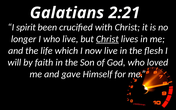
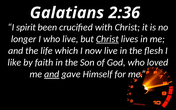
2:21: 2:21 -> 2:36
will: will -> like
and at (52, 74) underline: none -> present
